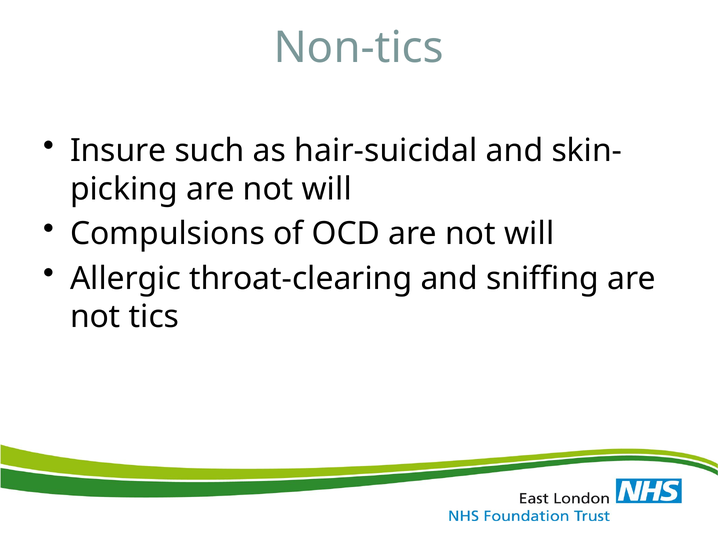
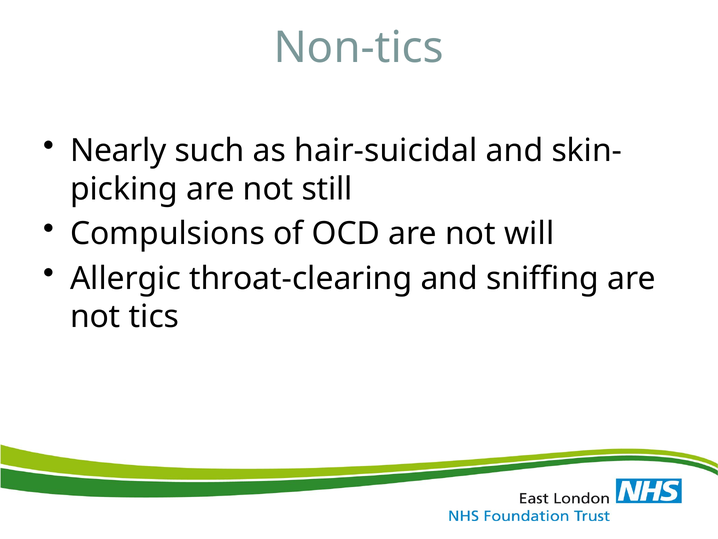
Insure: Insure -> Nearly
will at (327, 189): will -> still
